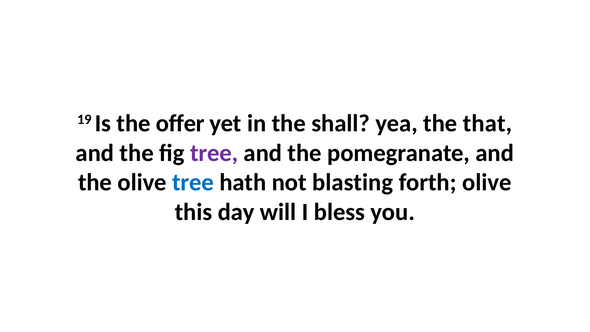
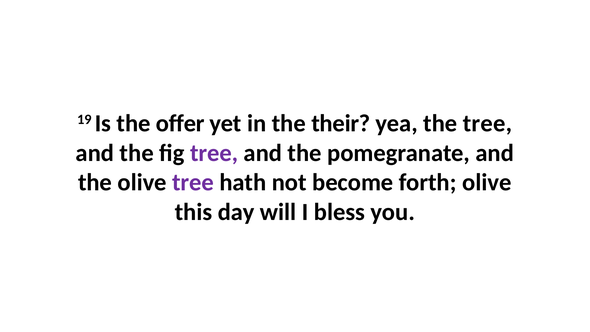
shall: shall -> their
the that: that -> tree
tree at (193, 182) colour: blue -> purple
blasting: blasting -> become
